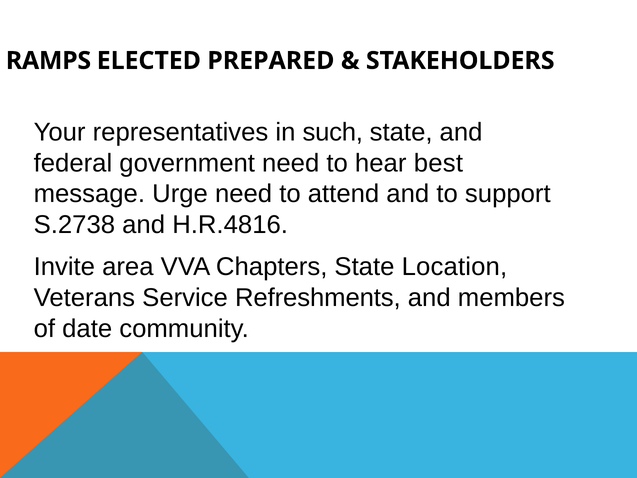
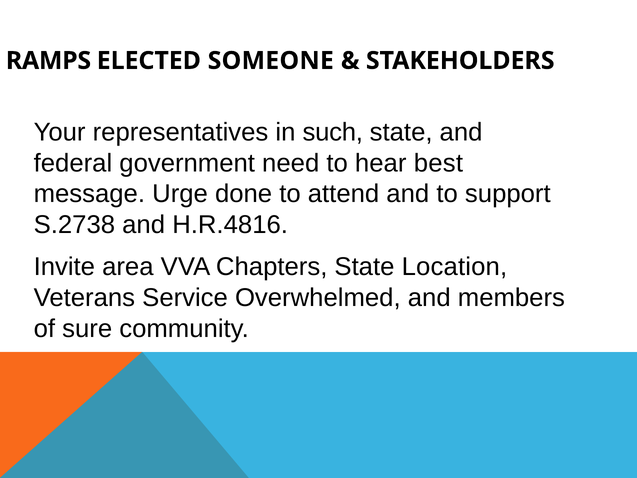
PREPARED: PREPARED -> SOMEONE
Urge need: need -> done
Refreshments: Refreshments -> Overwhelmed
date: date -> sure
